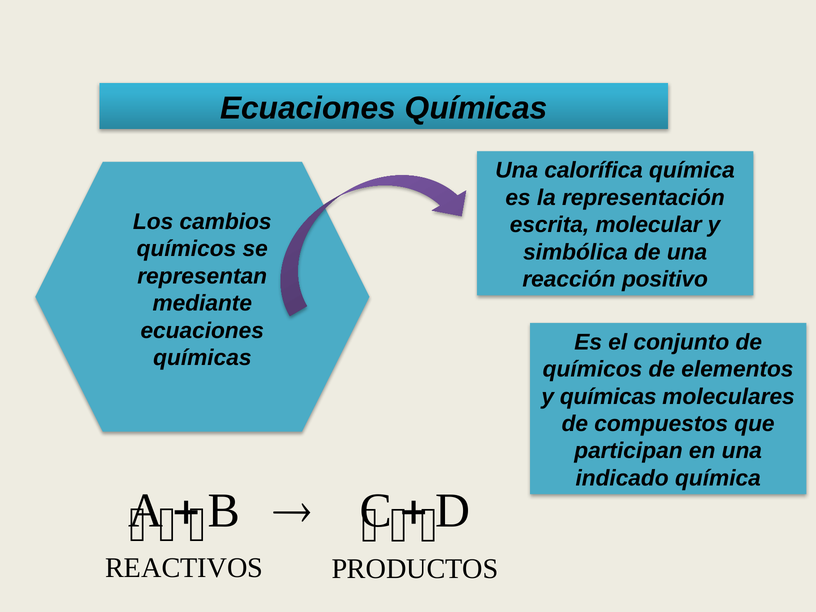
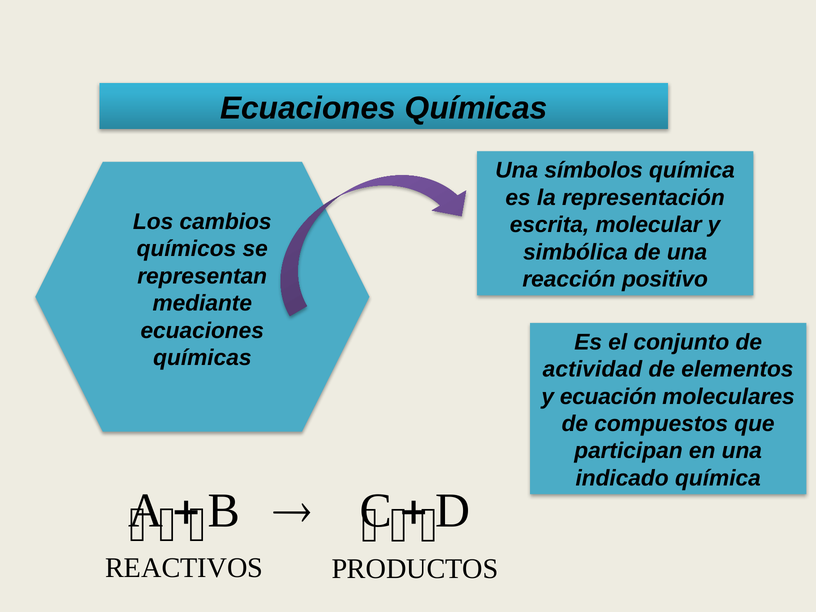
calorífica: calorífica -> símbolos
químicos at (592, 369): químicos -> actividad
y químicas: químicas -> ecuación
